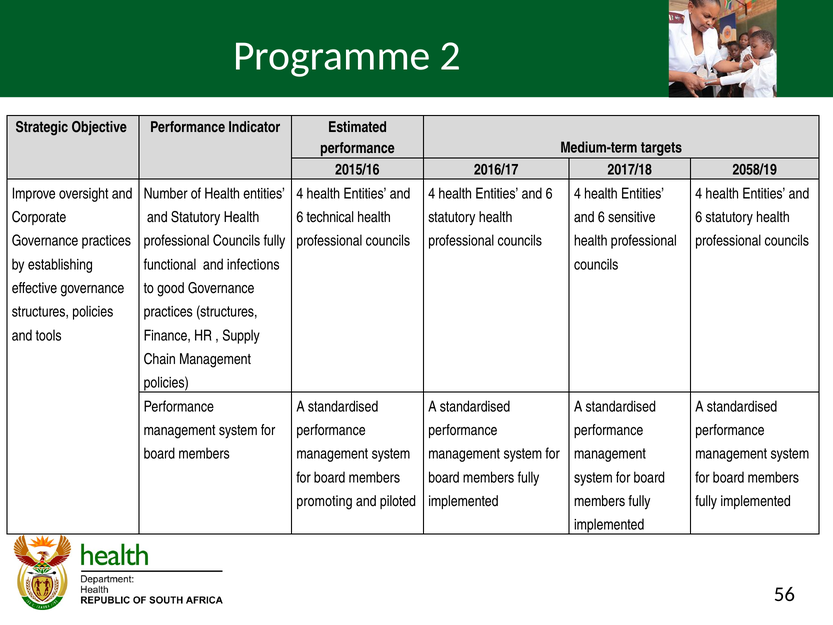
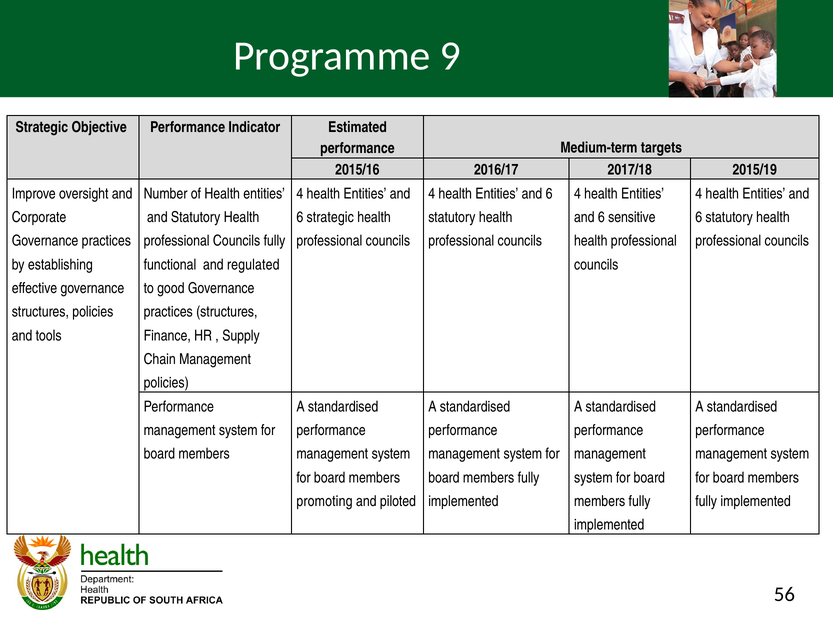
2: 2 -> 9
2058/19: 2058/19 -> 2015/19
6 technical: technical -> strategic
infections: infections -> regulated
